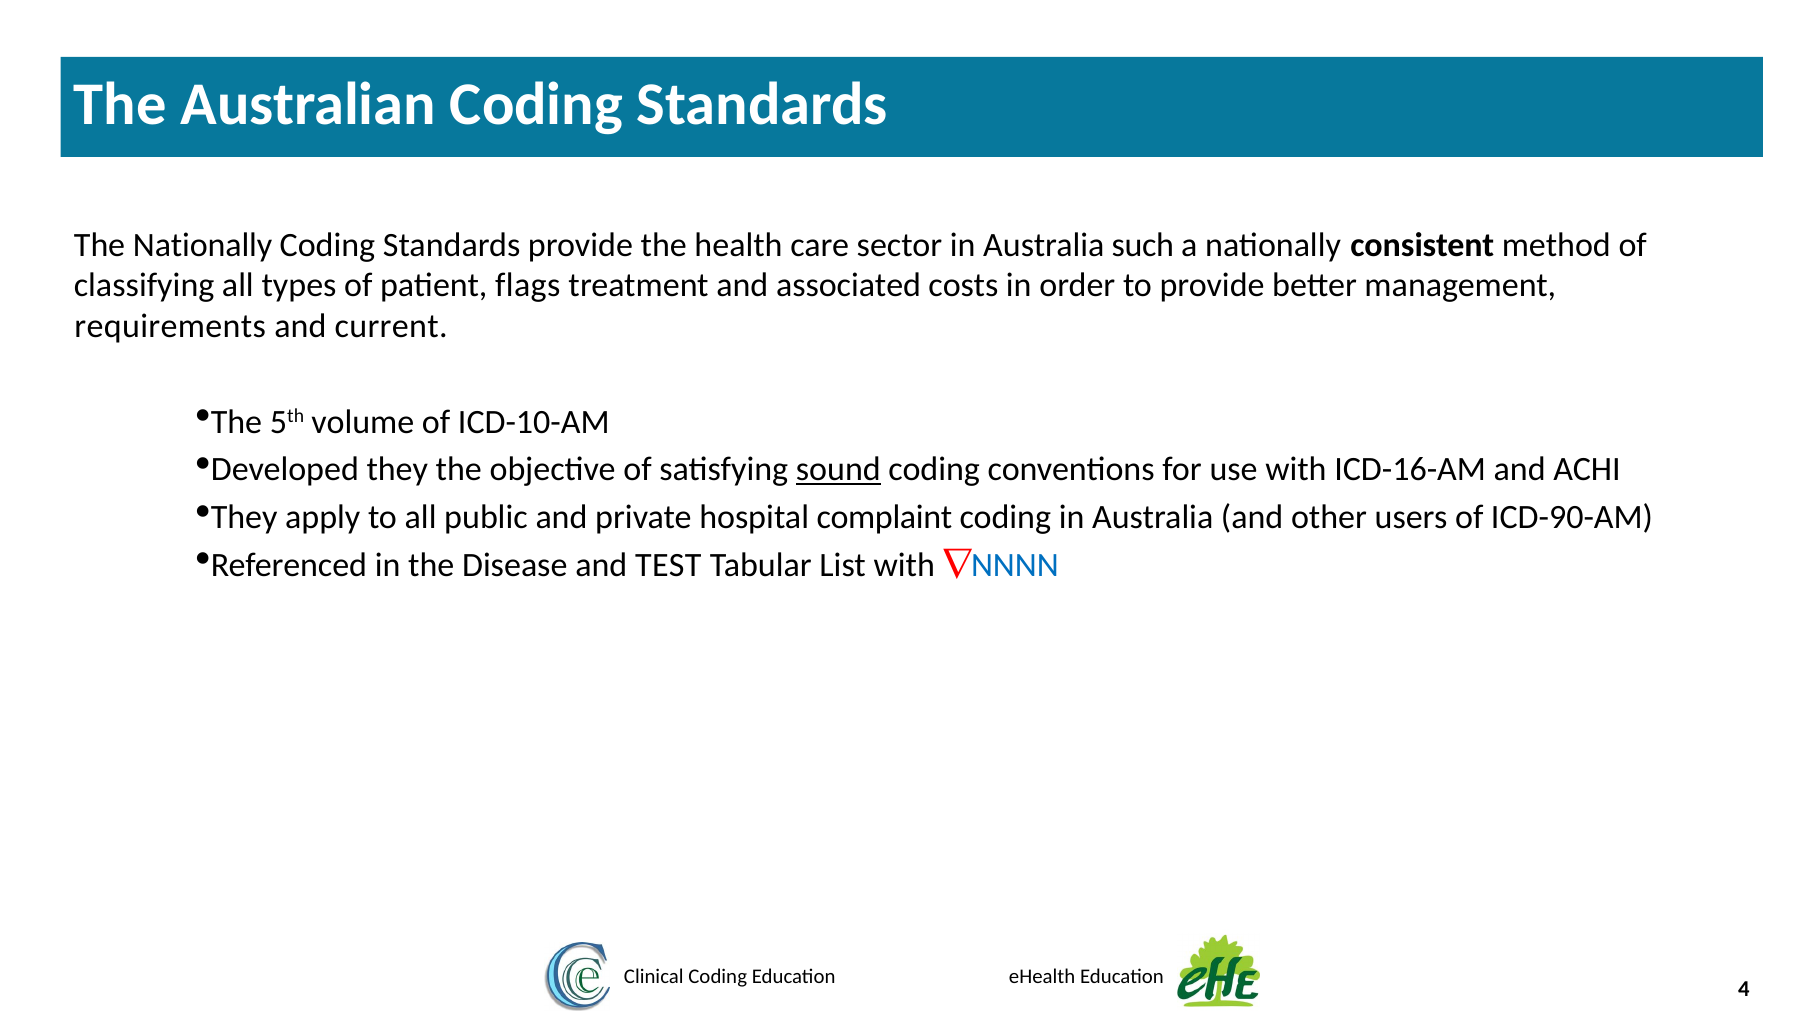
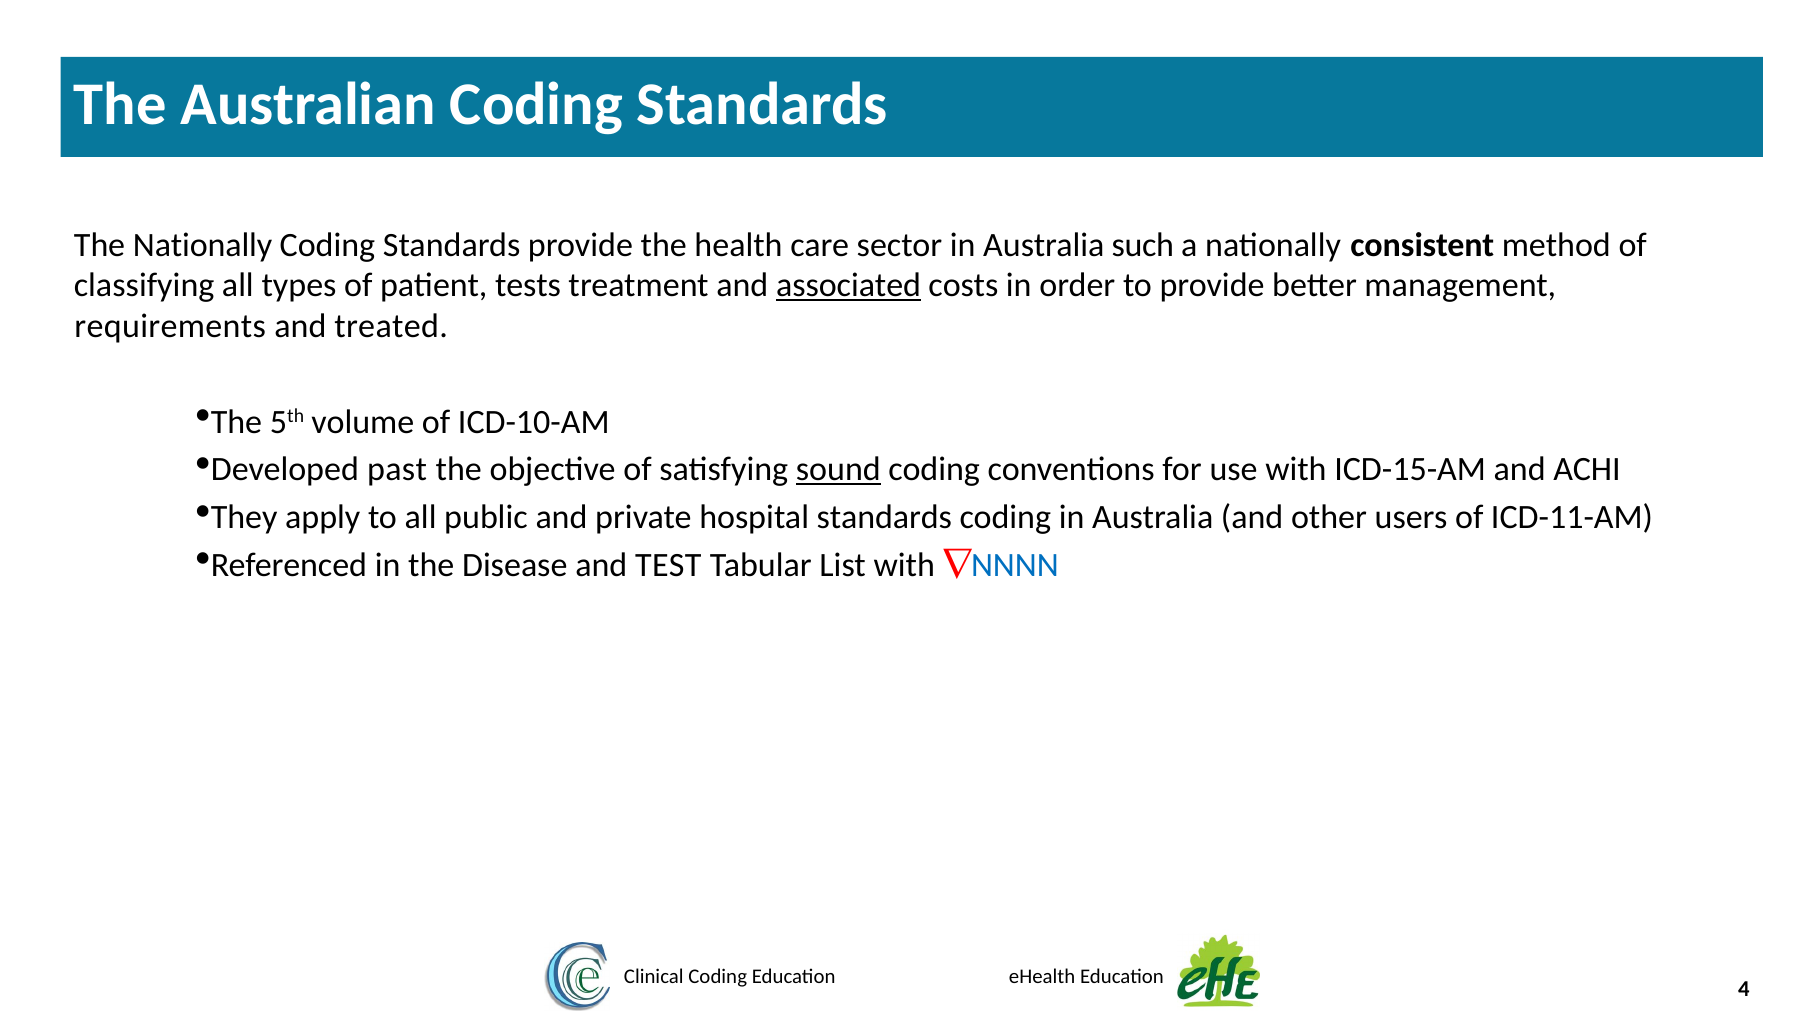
flags: flags -> tests
associated underline: none -> present
current: current -> treated
Developed they: they -> past
ICD-16-AM: ICD-16-AM -> ICD-15-AM
hospital complaint: complaint -> standards
ICD-90-AM: ICD-90-AM -> ICD-11-AM
